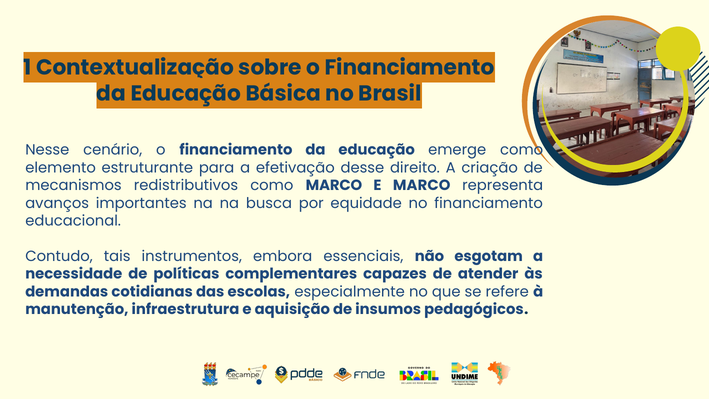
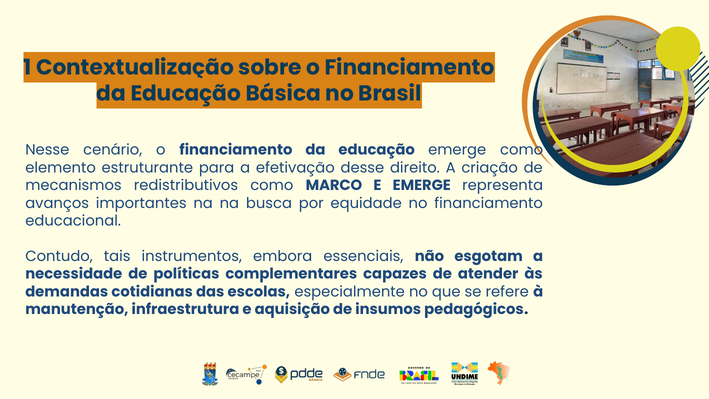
E MARCO: MARCO -> EMERGE
